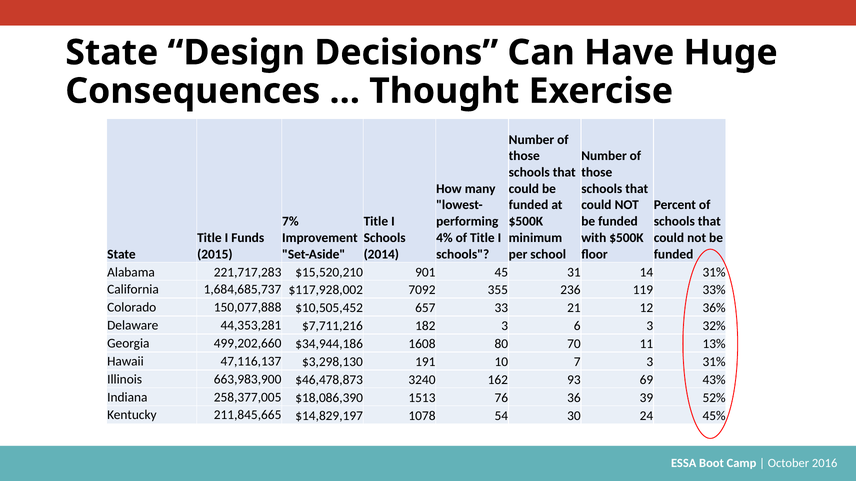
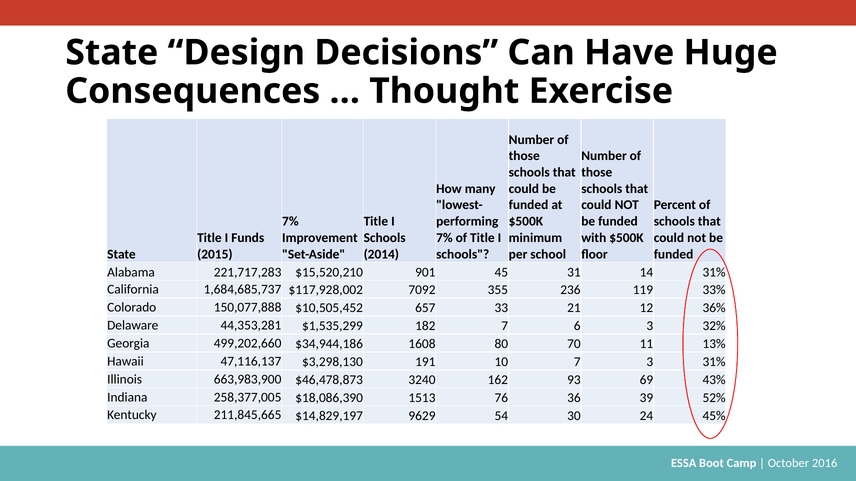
4% at (444, 238): 4% -> 7%
$7,711,216: $7,711,216 -> $1,535,299
182 3: 3 -> 7
1078: 1078 -> 9629
